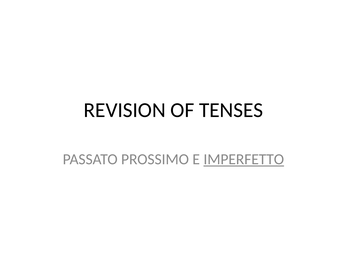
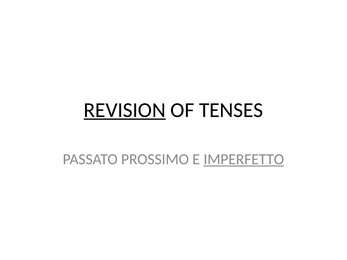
REVISION underline: none -> present
